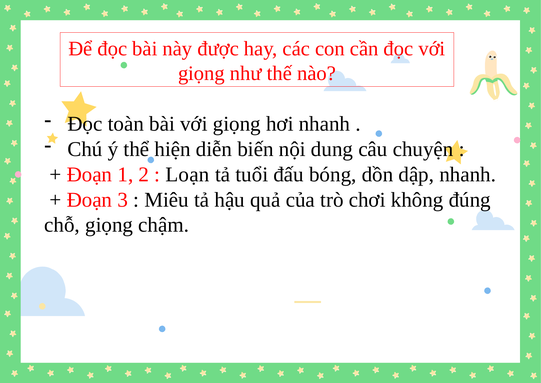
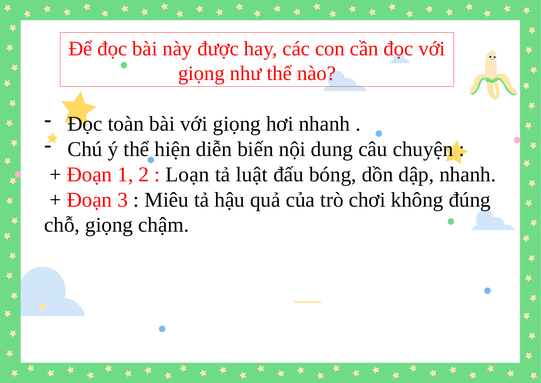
tuổi: tuổi -> luật
